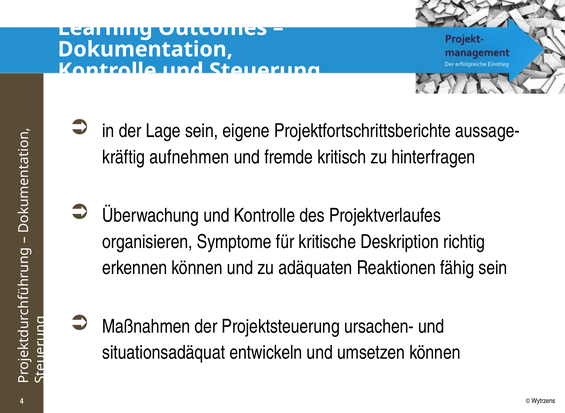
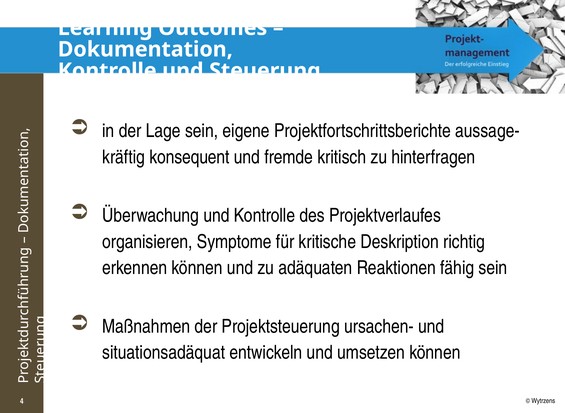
aufnehmen: aufnehmen -> konsequent
